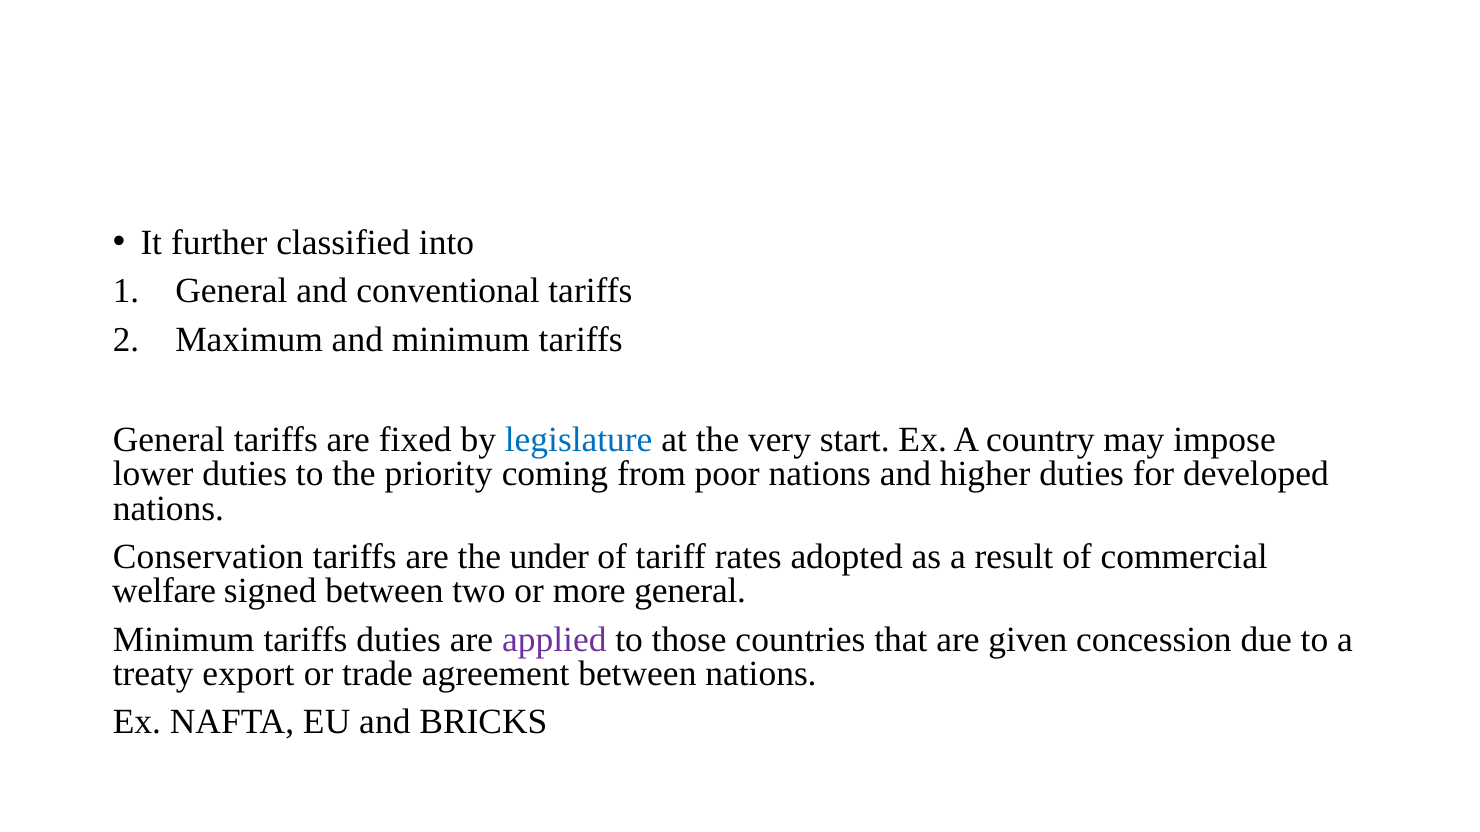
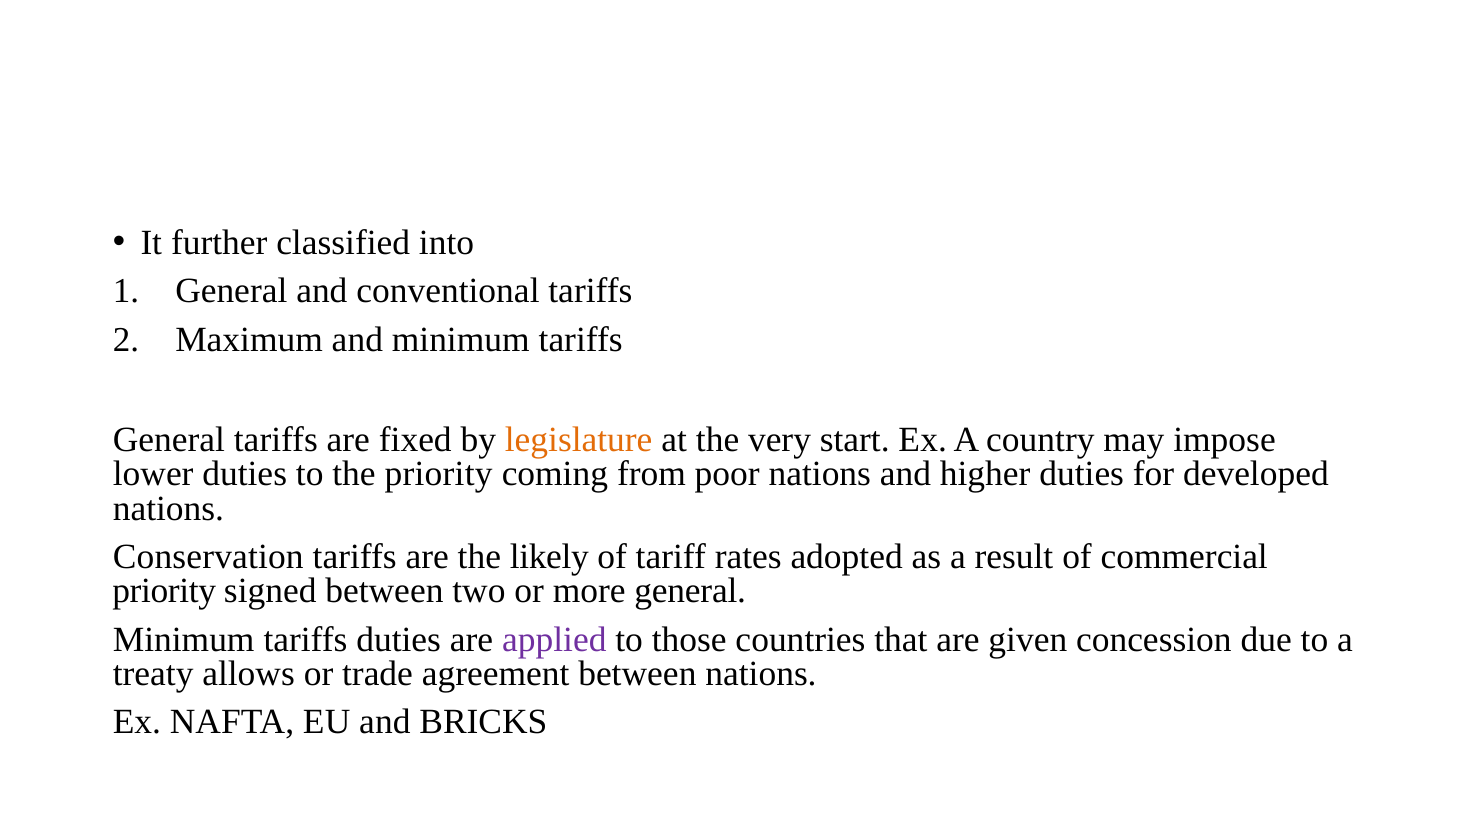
legislature colour: blue -> orange
under: under -> likely
welfare at (164, 592): welfare -> priority
export: export -> allows
